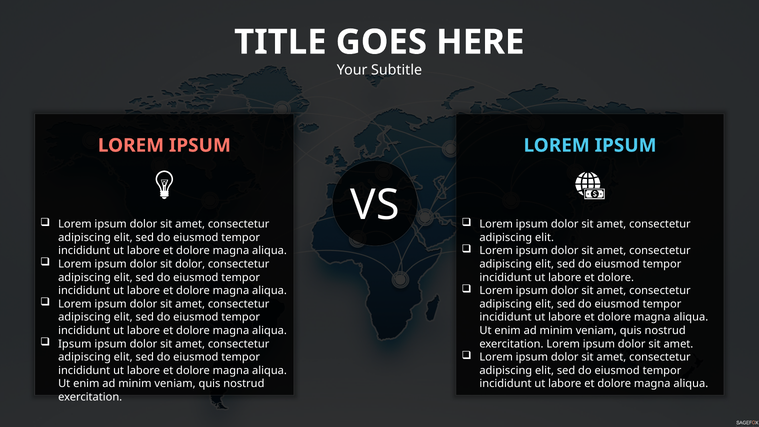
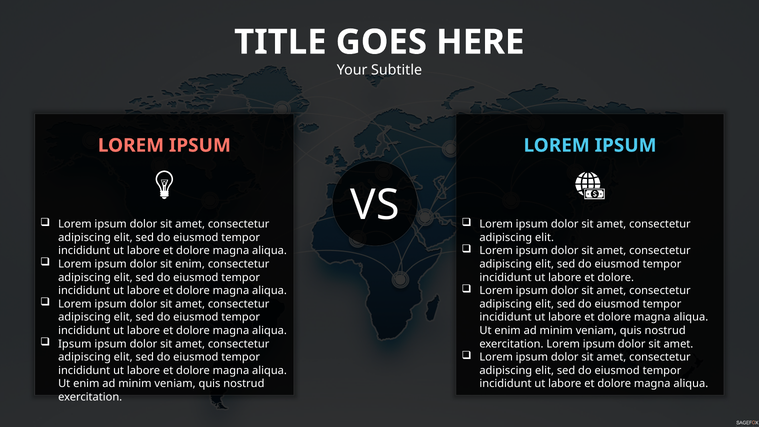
sit dolor: dolor -> enim
